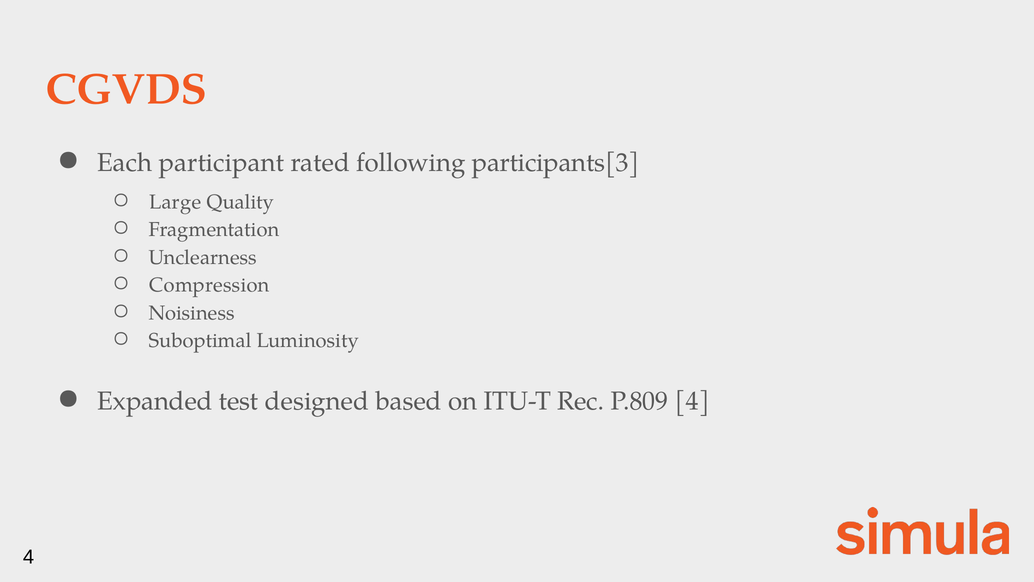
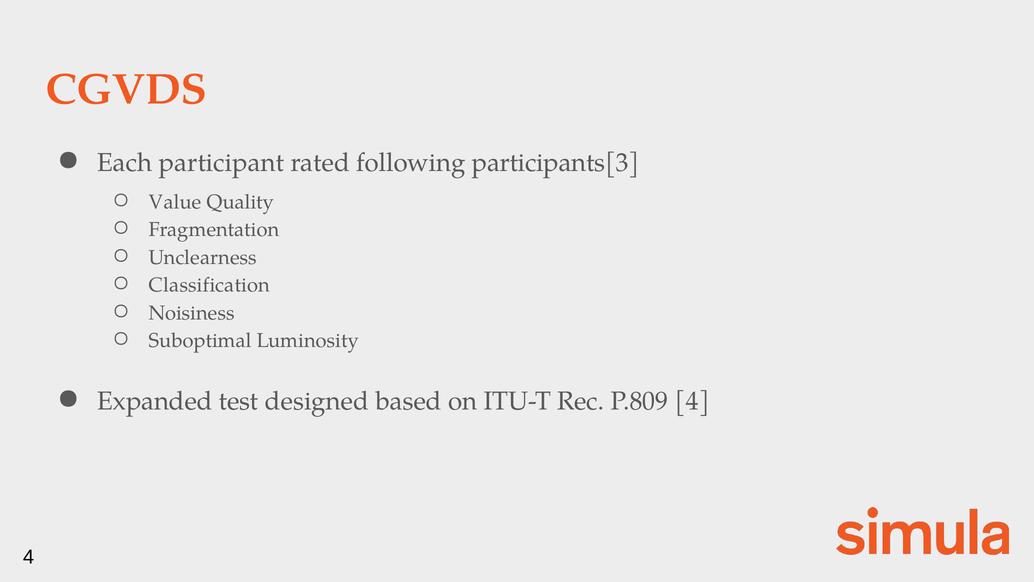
Large: Large -> Value
Compression: Compression -> Classification
